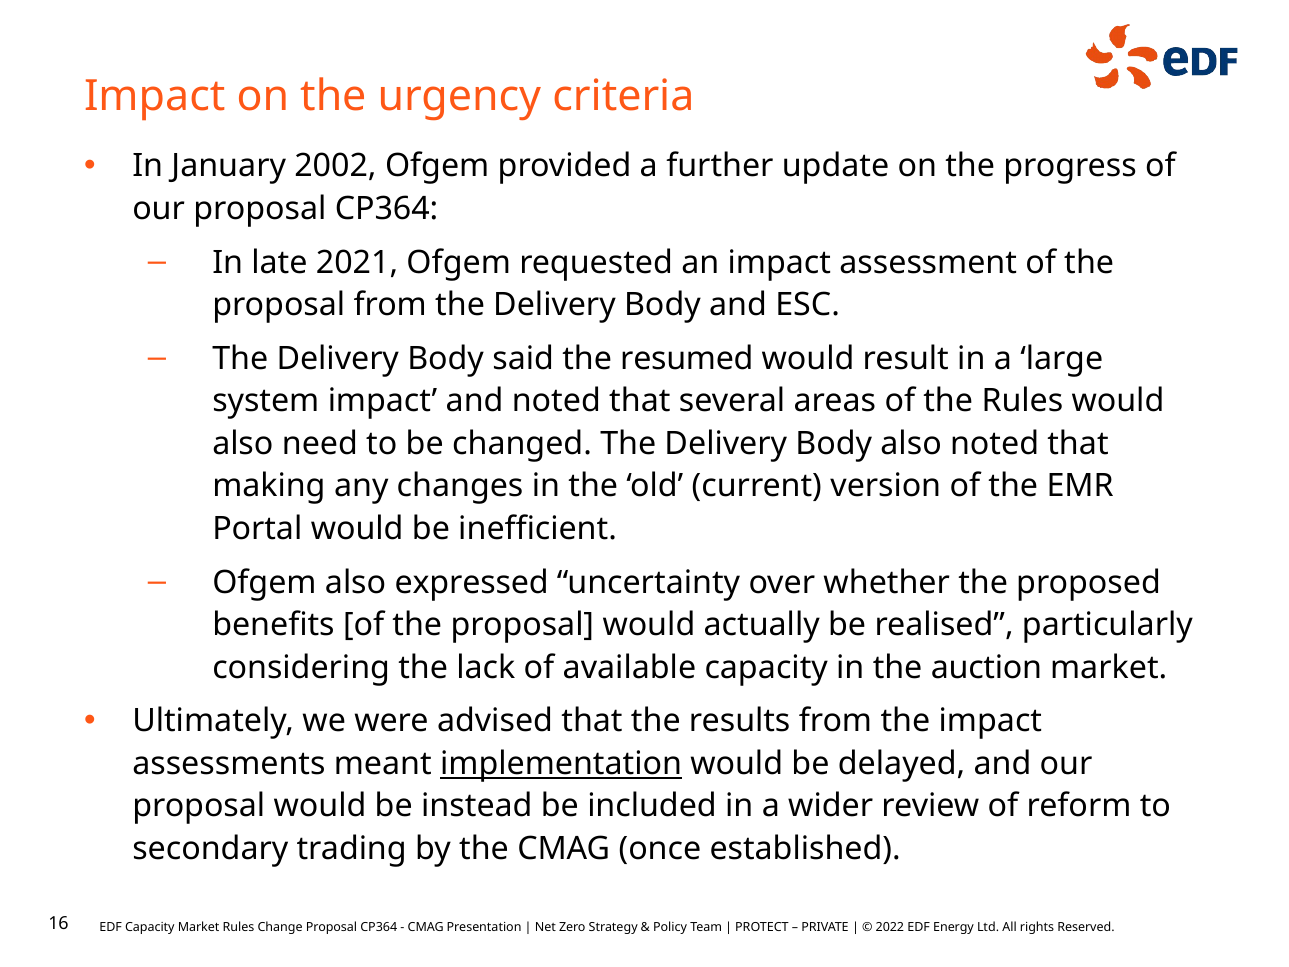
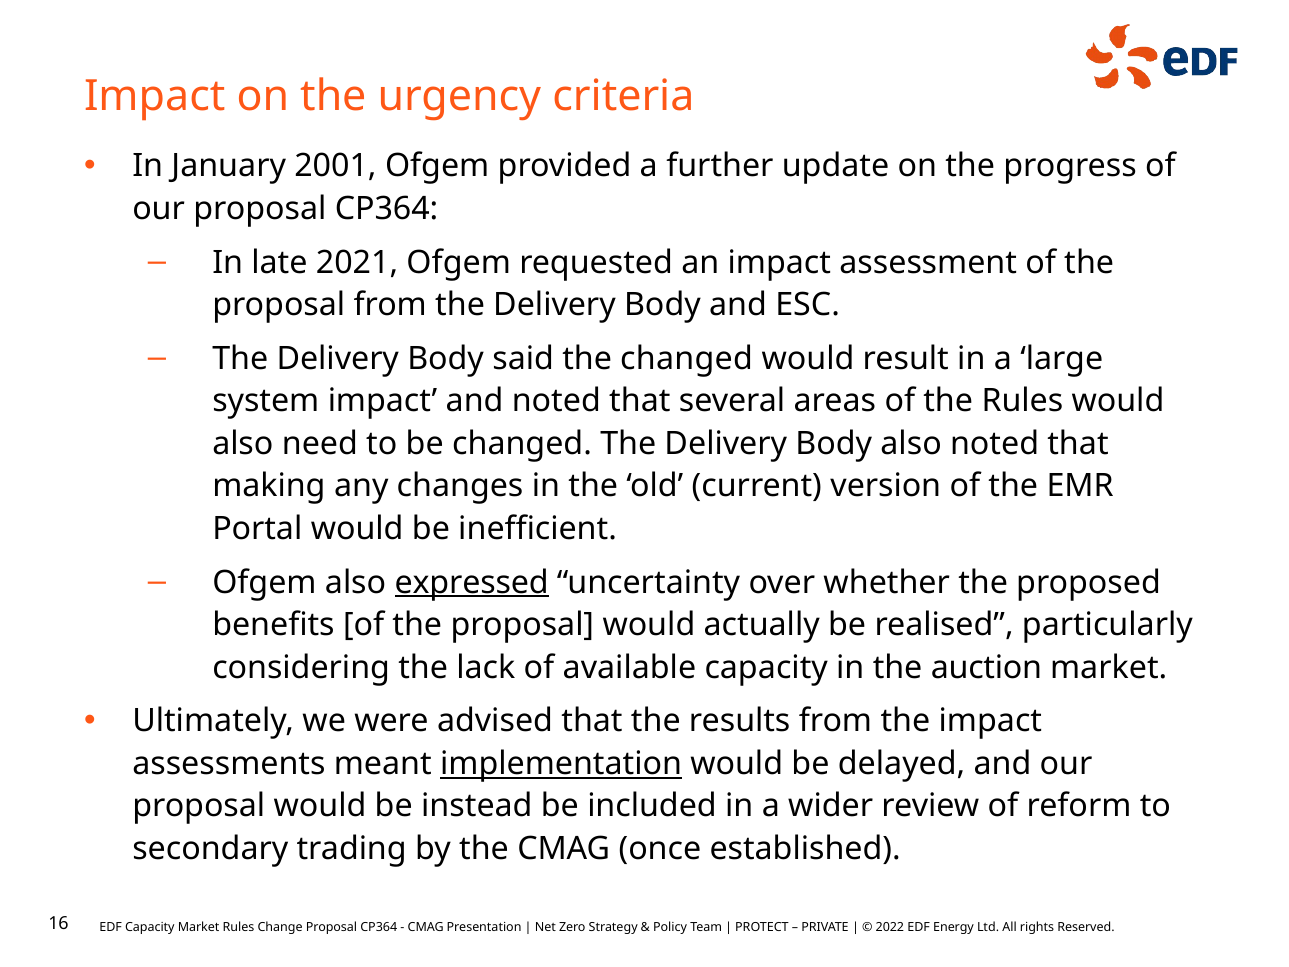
2002: 2002 -> 2001
the resumed: resumed -> changed
expressed underline: none -> present
